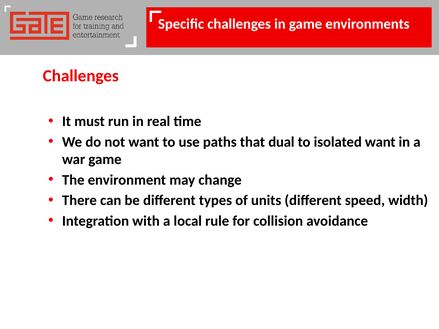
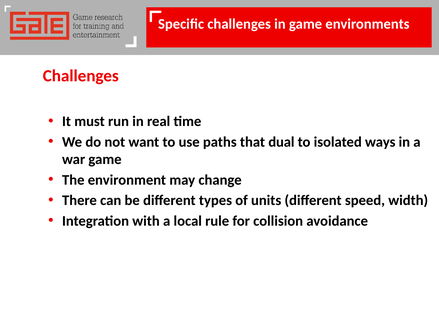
isolated want: want -> ways
